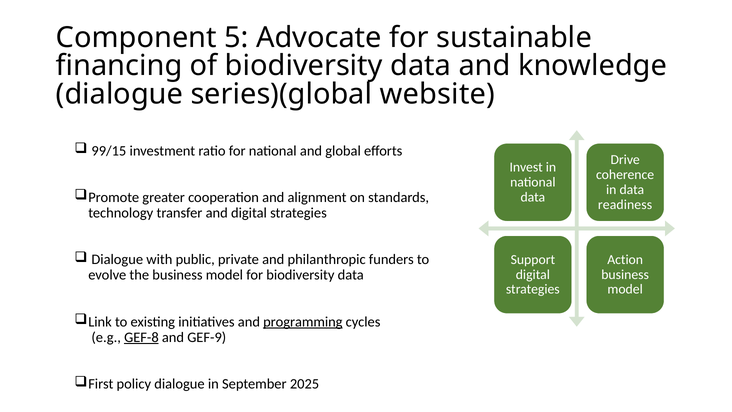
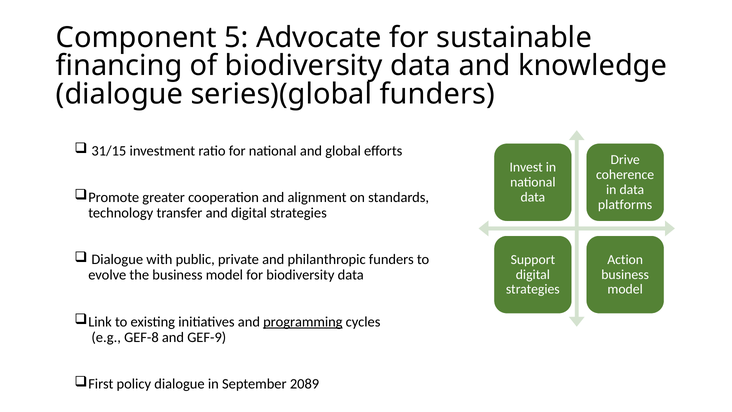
series)(global website: website -> funders
99/15: 99/15 -> 31/15
readiness: readiness -> platforms
GEF-8 underline: present -> none
2025: 2025 -> 2089
